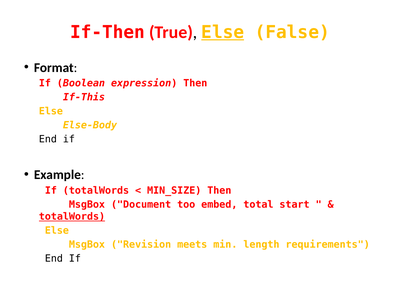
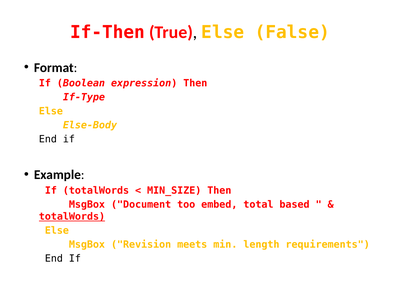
Else at (223, 32) underline: present -> none
If-This: If-This -> If-Type
start: start -> based
